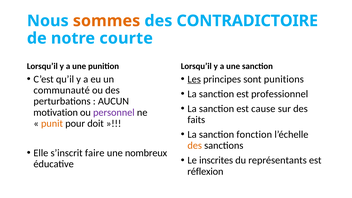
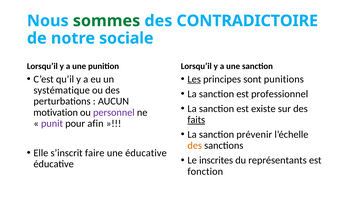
sommes colour: orange -> green
courte: courte -> sociale
communauté: communauté -> systématique
cause: cause -> existe
faits underline: none -> present
punit colour: orange -> purple
doit: doit -> afin
fonction: fonction -> prévenir
une nombreux: nombreux -> éducative
réflexion: réflexion -> fonction
